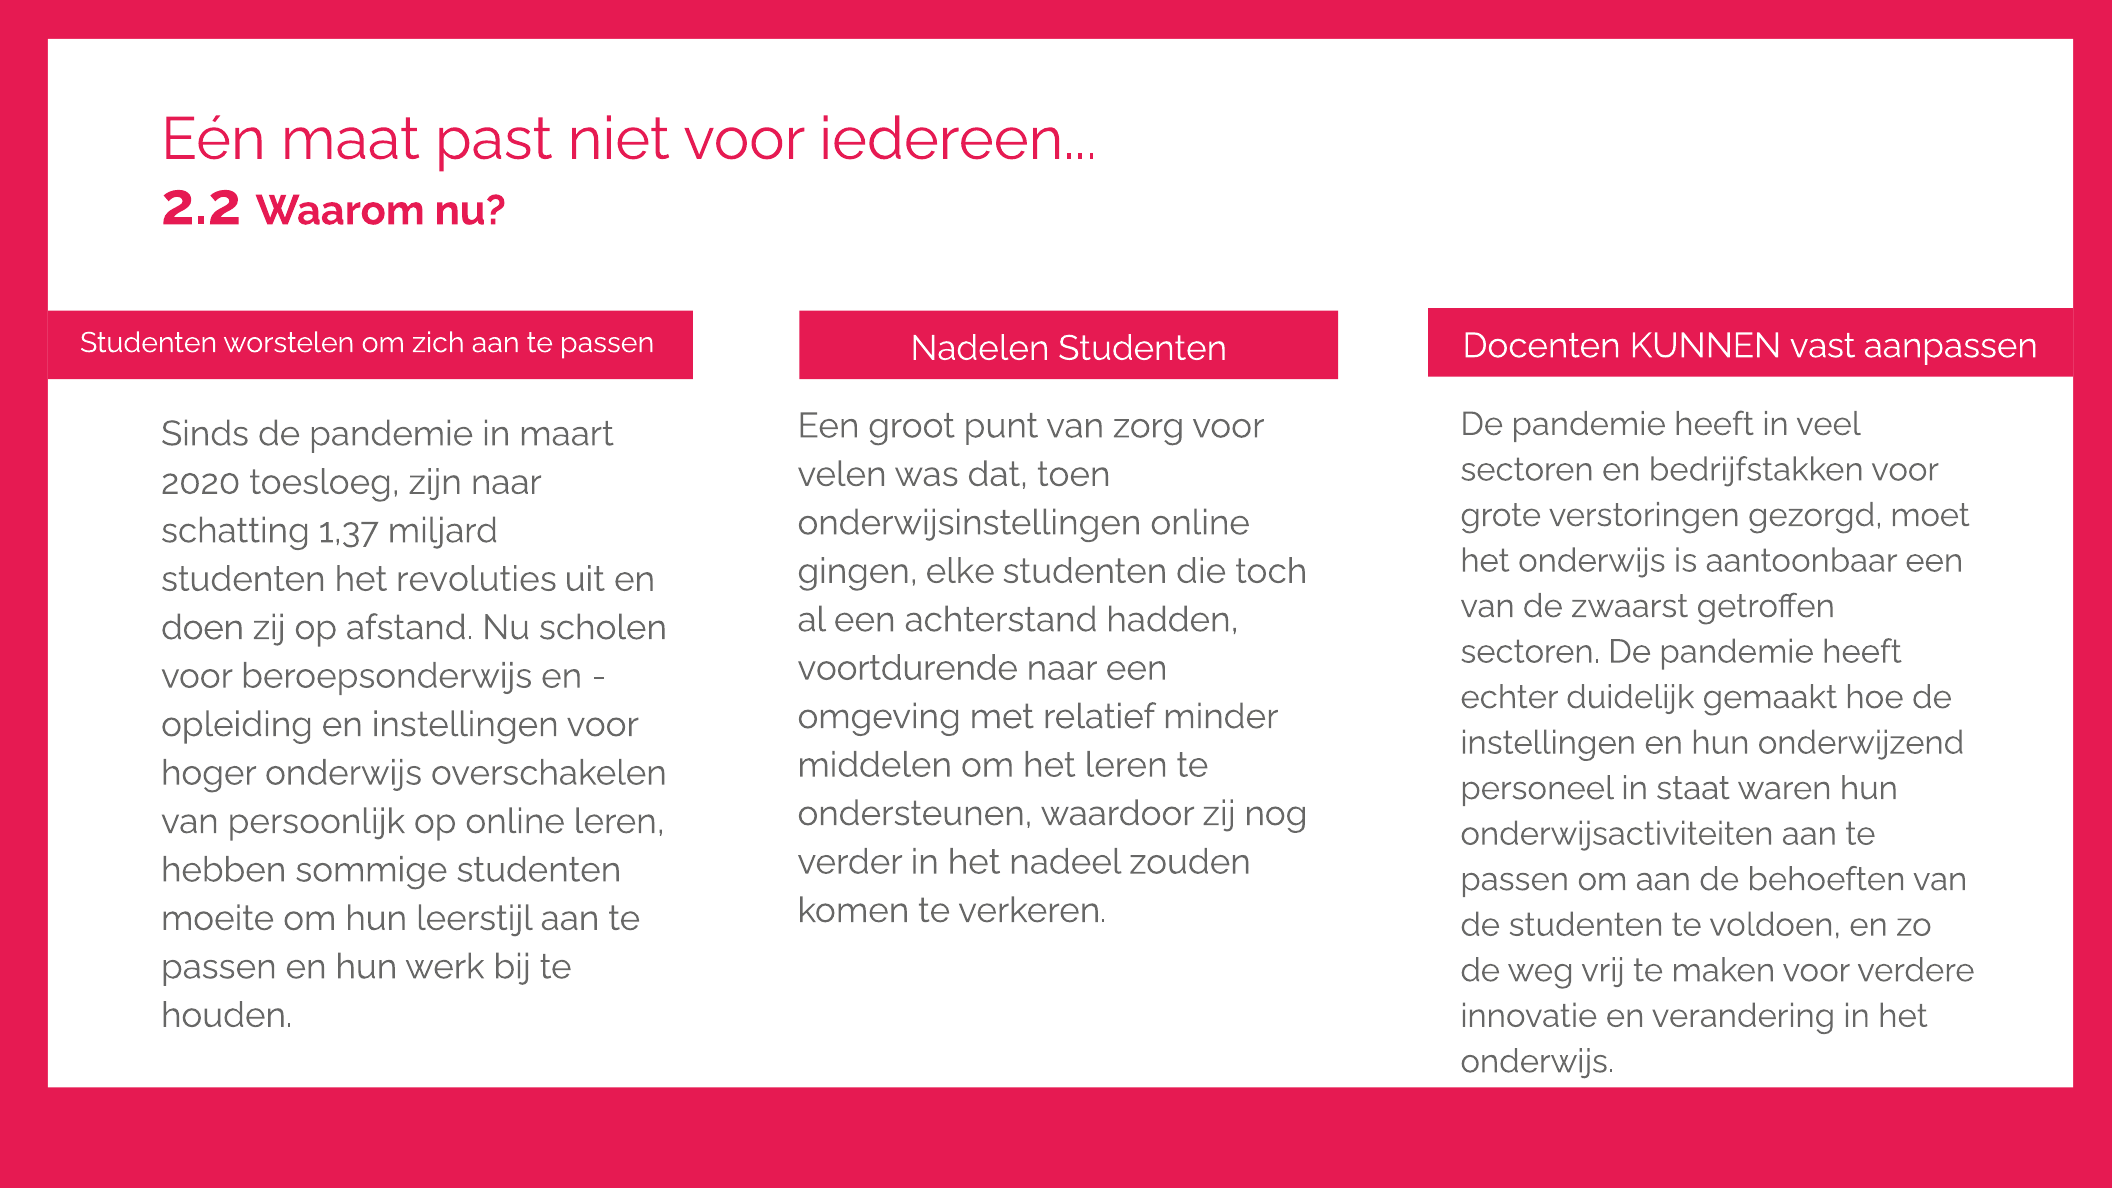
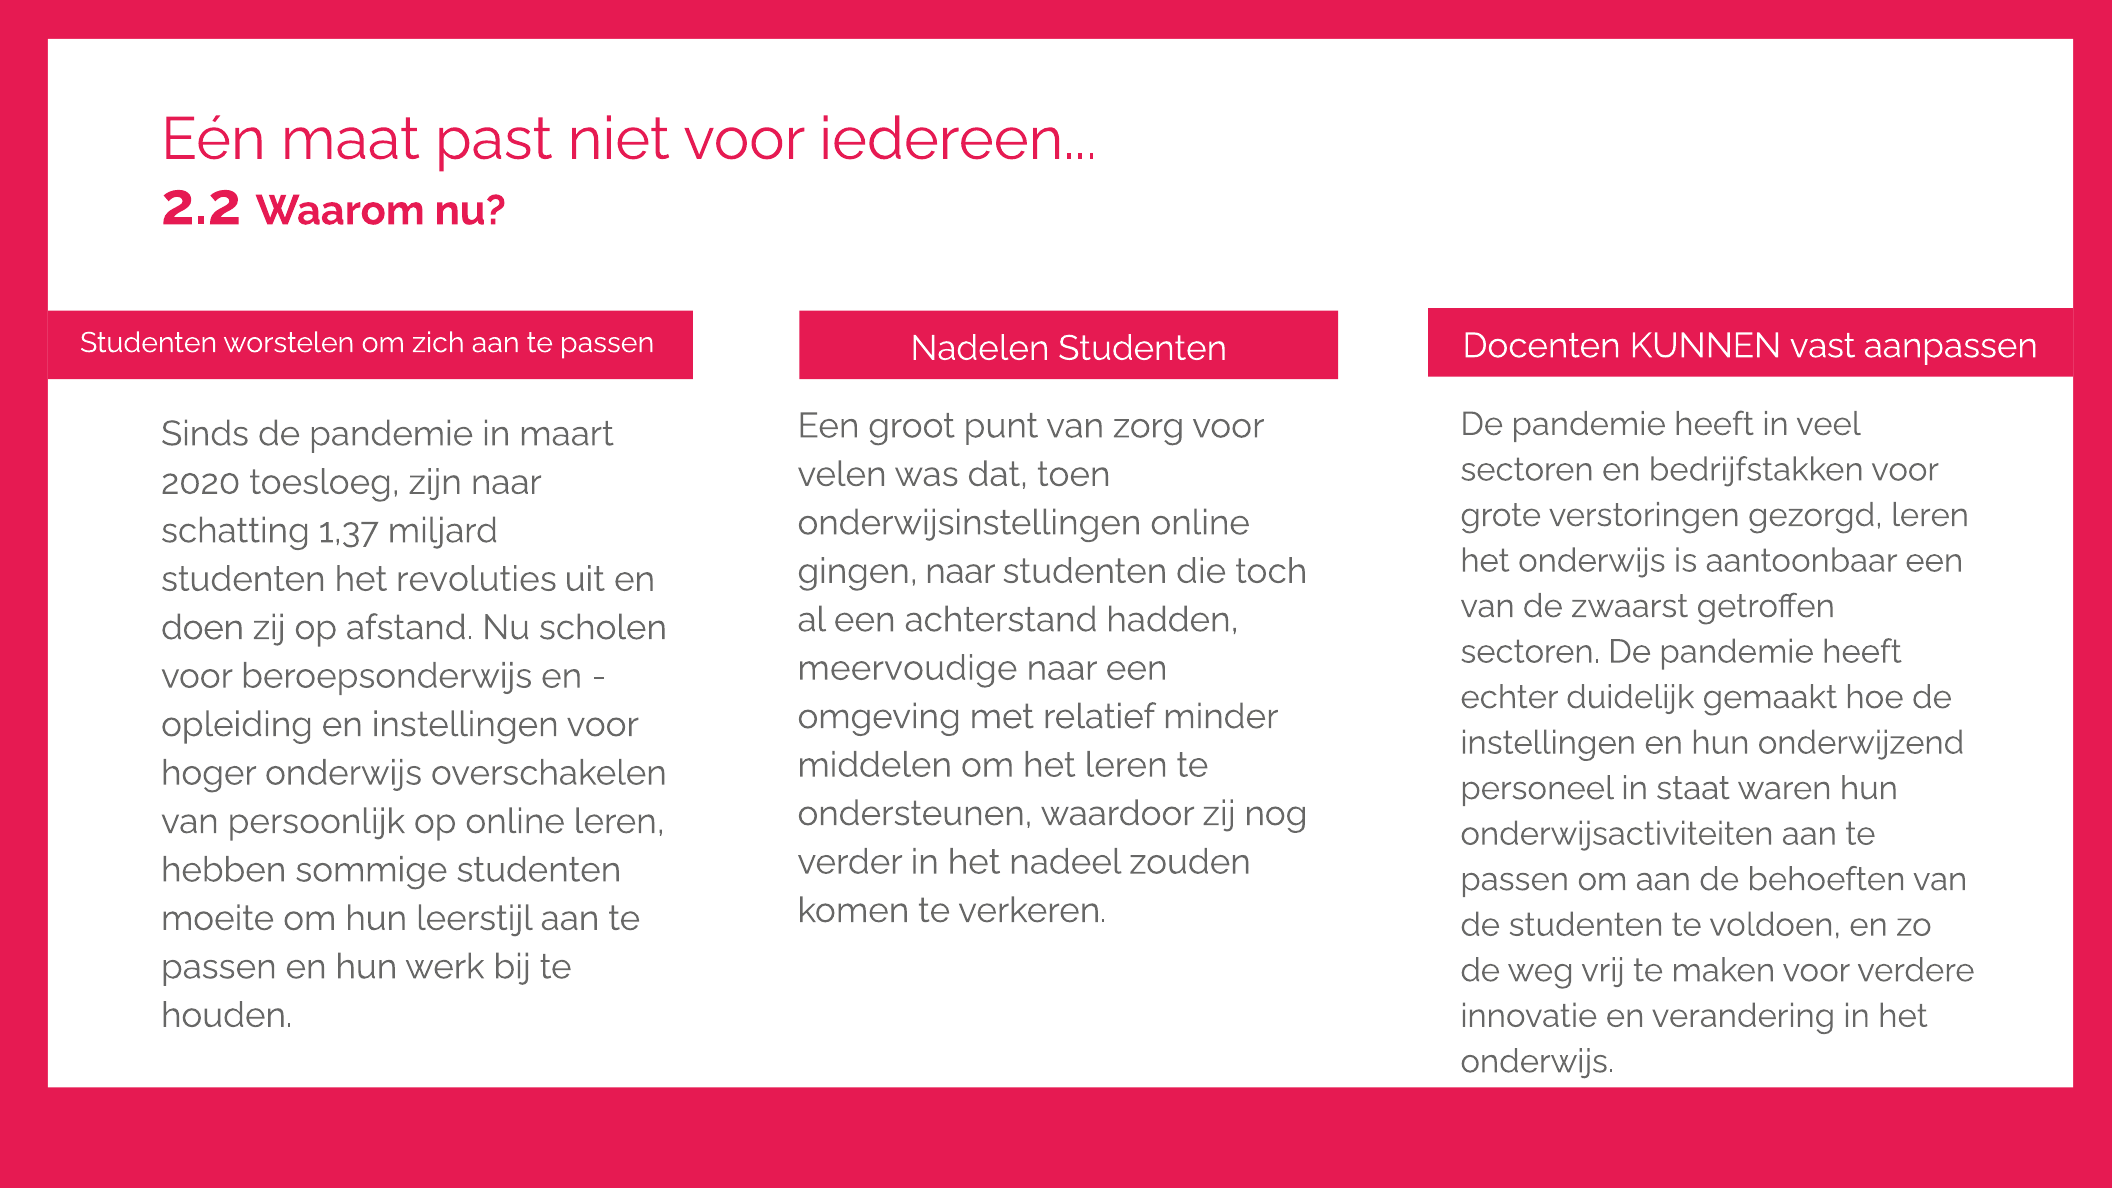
gezorgd moet: moet -> leren
gingen elke: elke -> naar
voortdurende: voortdurende -> meervoudige
